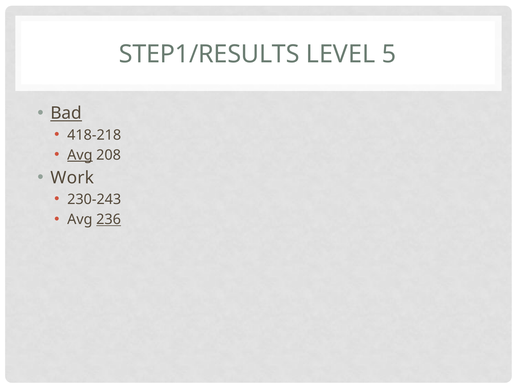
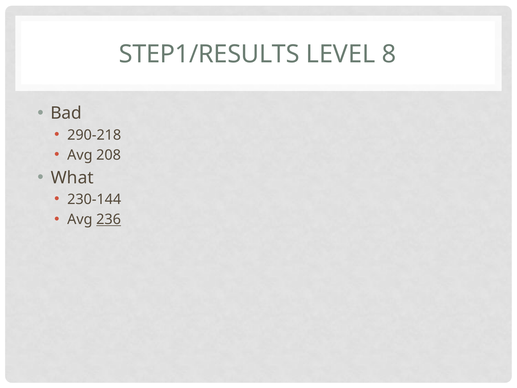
5: 5 -> 8
Bad underline: present -> none
418-218: 418-218 -> 290-218
Avg at (80, 155) underline: present -> none
Work: Work -> What
230-243: 230-243 -> 230-144
